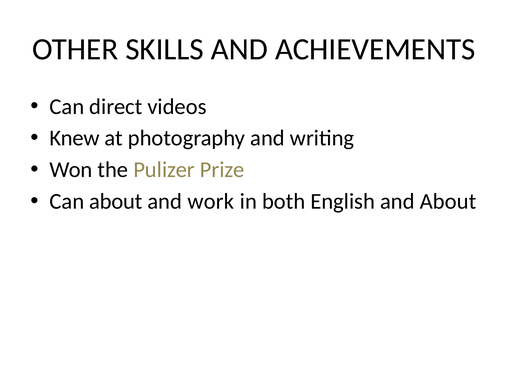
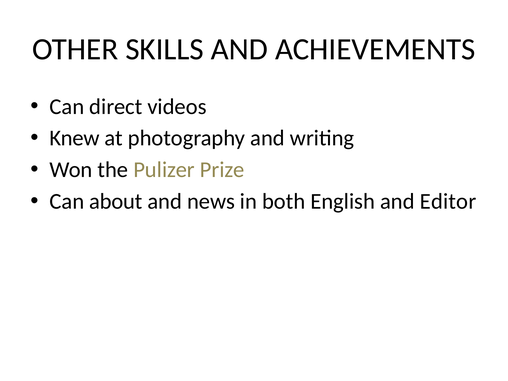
work: work -> news
and About: About -> Editor
